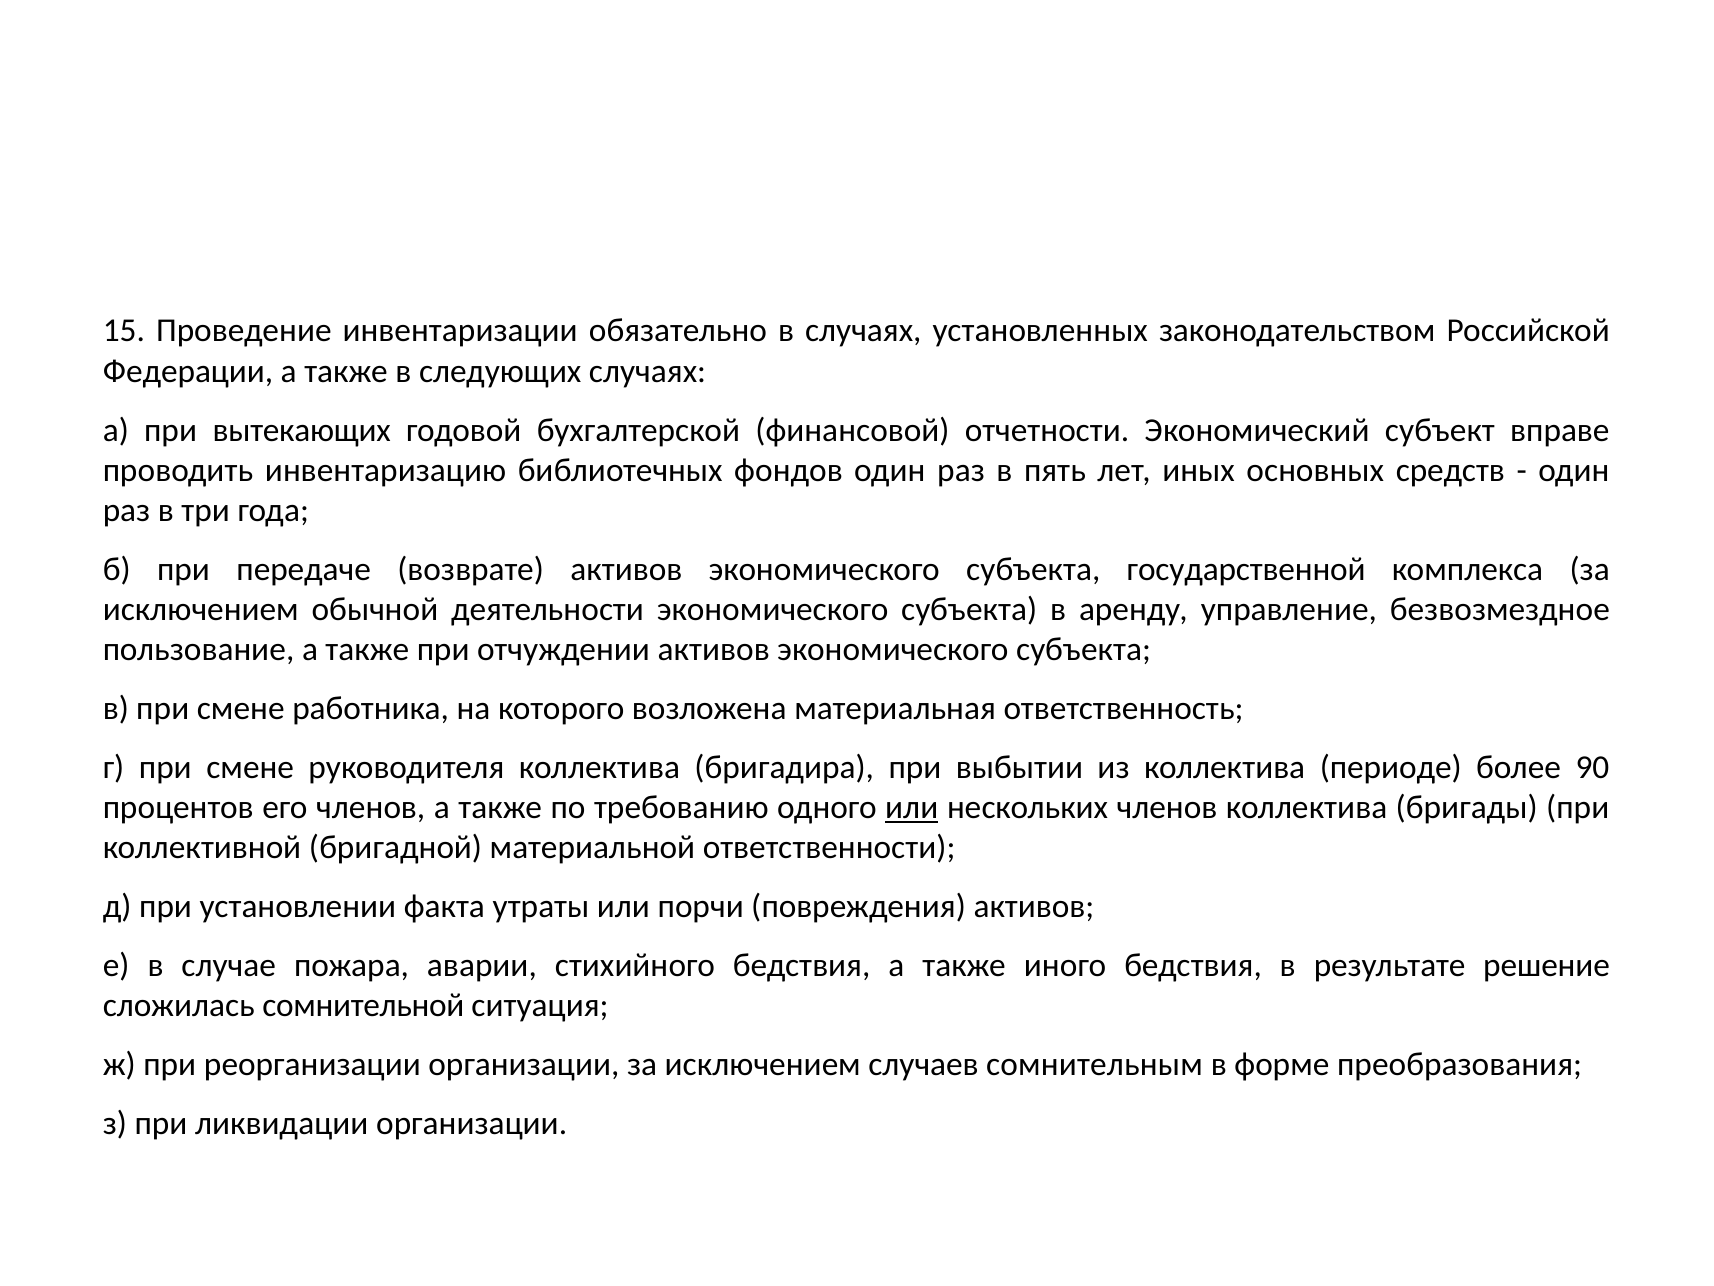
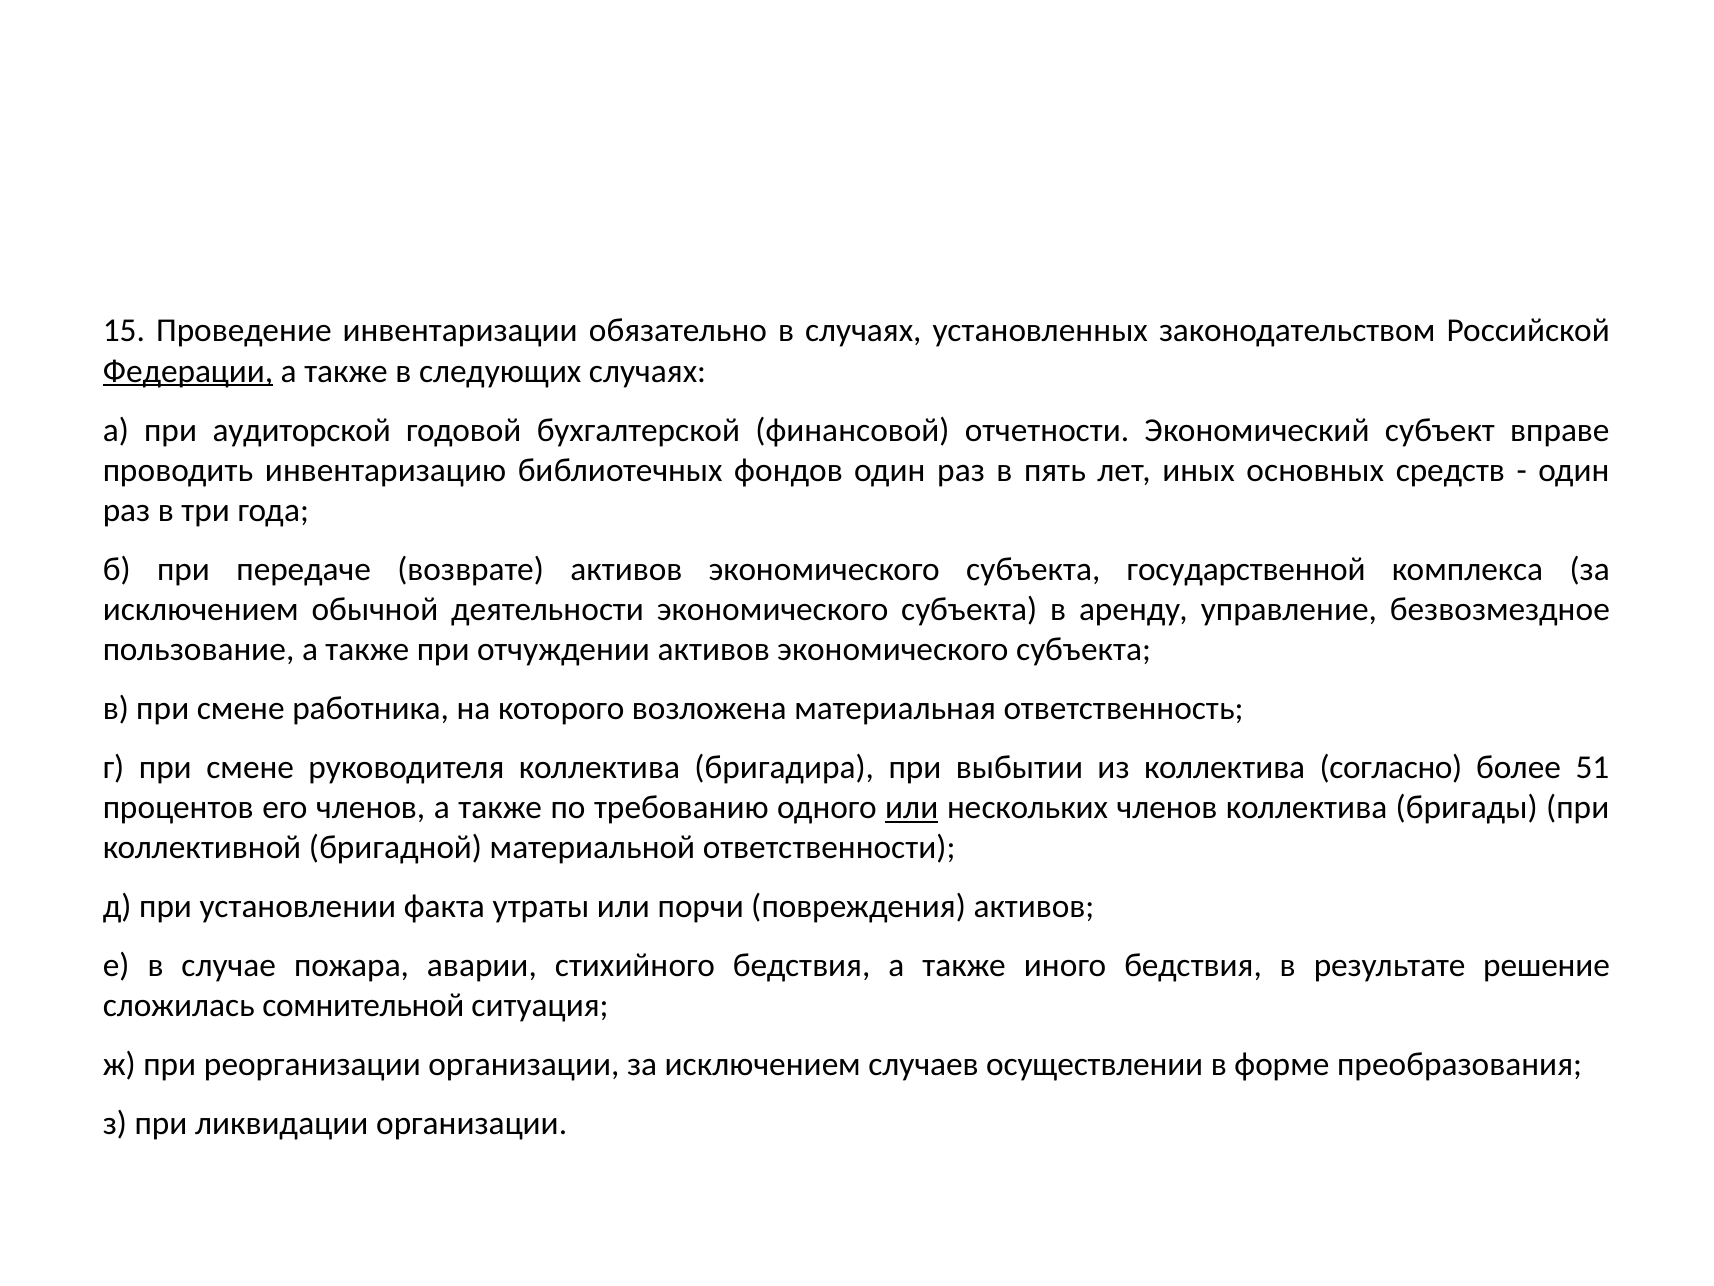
Федерации underline: none -> present
вытекающих: вытекающих -> аудиторской
периоде: периоде -> согласно
90: 90 -> 51
сомнительным: сомнительным -> осуществлении
